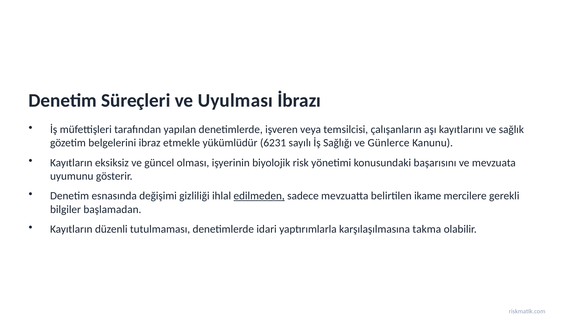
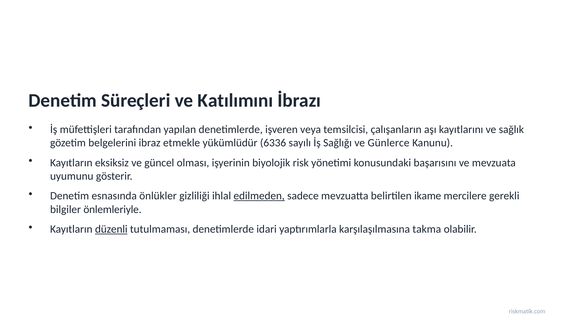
Uyulması: Uyulması -> Katılımını
6231: 6231 -> 6336
değişimi: değişimi -> önlükler
başlamadan: başlamadan -> önlemleriyle
düzenli underline: none -> present
